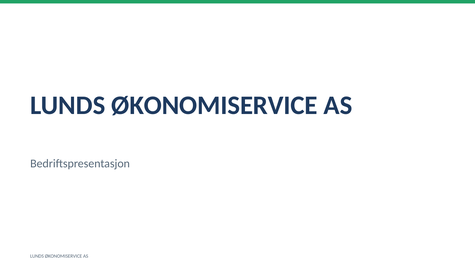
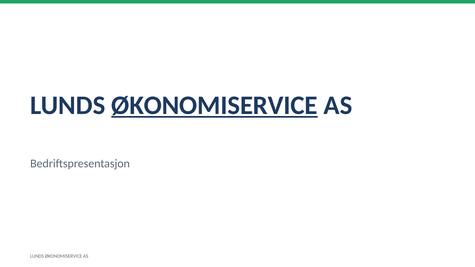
ØKONOMISERVICE at (214, 105) underline: none -> present
